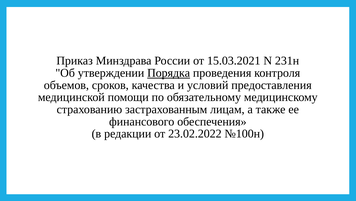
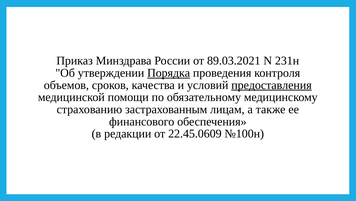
15.03.2021: 15.03.2021 -> 89.03.2021
предоставления underline: none -> present
23.02.2022: 23.02.2022 -> 22.45.0609
